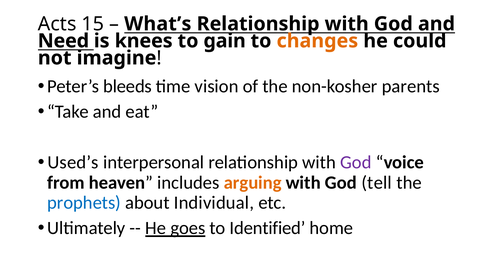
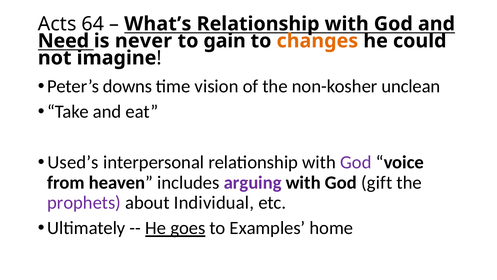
15: 15 -> 64
knees: knees -> never
bleeds: bleeds -> downs
parents: parents -> unclean
arguing colour: orange -> purple
tell: tell -> gift
prophets colour: blue -> purple
Identified: Identified -> Examples
